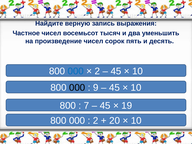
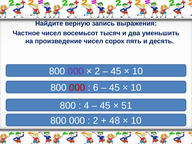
000 at (76, 71) colour: blue -> purple
000 at (77, 88) colour: black -> red
9: 9 -> 6
7: 7 -> 4
19: 19 -> 51
20: 20 -> 48
